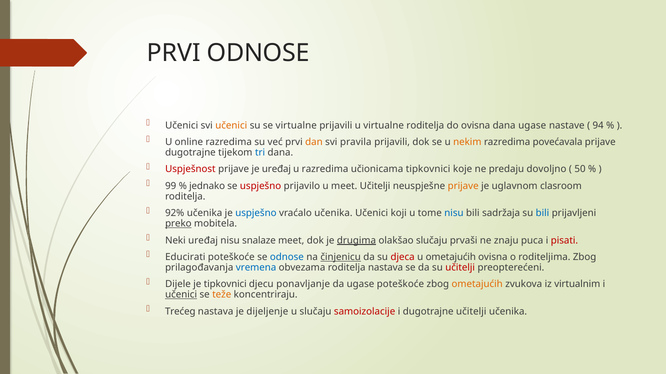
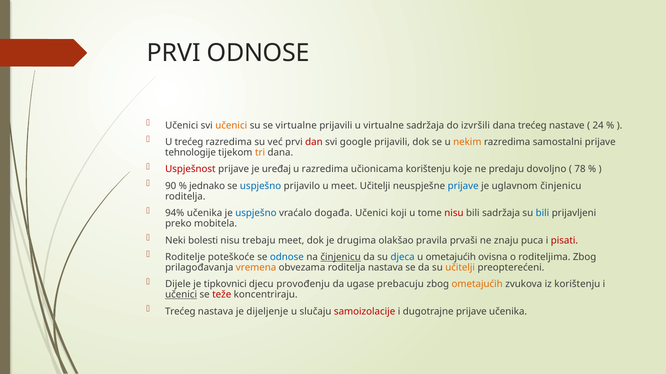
virtualne roditelja: roditelja -> sadržaja
do ovisna: ovisna -> izvršili
dana ugase: ugase -> trećeg
94: 94 -> 24
U online: online -> trećeg
dan colour: orange -> red
pravila: pravila -> google
povećavala: povećavala -> samostalni
dugotrajne at (190, 153): dugotrajne -> tehnologije
tri colour: blue -> orange
učionicama tipkovnici: tipkovnici -> korištenju
50: 50 -> 78
99: 99 -> 90
uspješno at (261, 186) colour: red -> blue
prijave at (463, 186) colour: orange -> blue
uglavnom clasroom: clasroom -> činjenicu
92%: 92% -> 94%
vraćalo učenika: učenika -> događa
nisu at (454, 214) colour: blue -> red
preko underline: present -> none
Neki uređaj: uređaj -> bolesti
snalaze: snalaze -> trebaju
drugima underline: present -> none
olakšao slučaju: slučaju -> pravila
Educirati: Educirati -> Roditelje
djeca colour: red -> blue
vremena colour: blue -> orange
učitelji at (460, 268) colour: red -> orange
ponavljanje: ponavljanje -> provođenju
ugase poteškoće: poteškoće -> prebacuju
iz virtualnim: virtualnim -> korištenju
teže colour: orange -> red
dugotrajne učitelji: učitelji -> prijave
